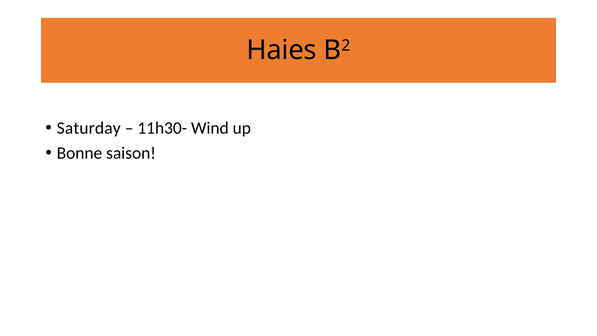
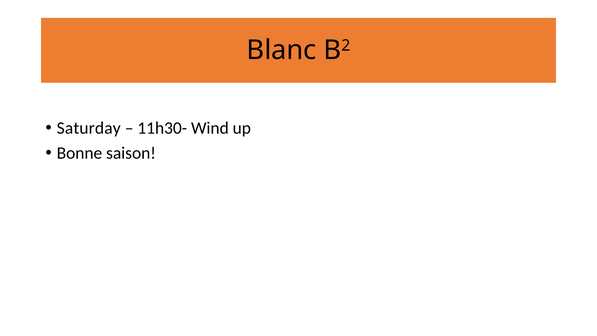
Haies: Haies -> Blanc
